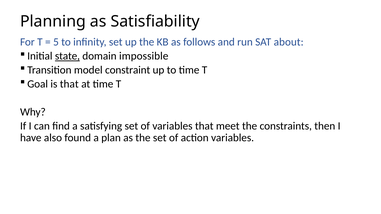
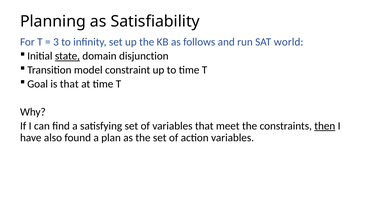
5: 5 -> 3
about: about -> world
impossible: impossible -> disjunction
then underline: none -> present
